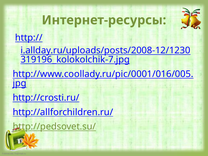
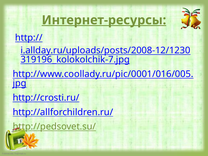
Интернет-ресурсы underline: none -> present
